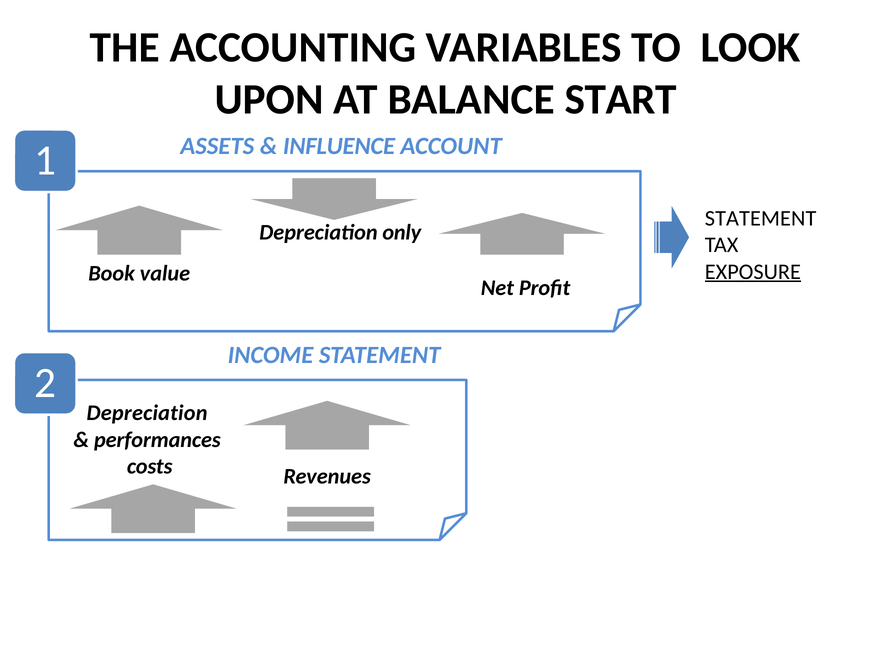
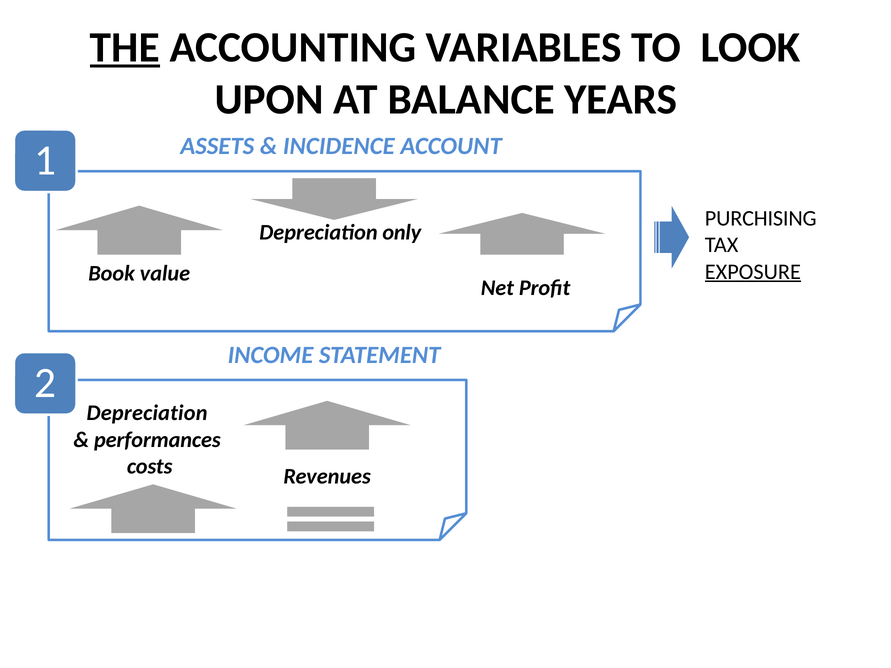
THE underline: none -> present
START: START -> YEARS
INFLUENCE: INFLUENCE -> INCIDENCE
STATEMENT at (761, 218): STATEMENT -> PURCHISING
